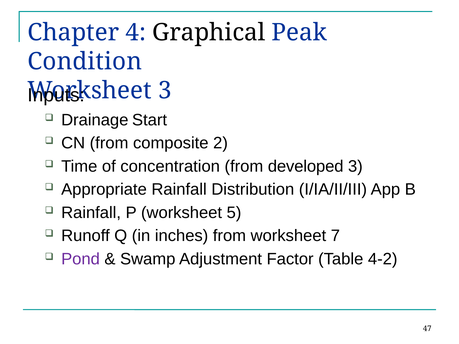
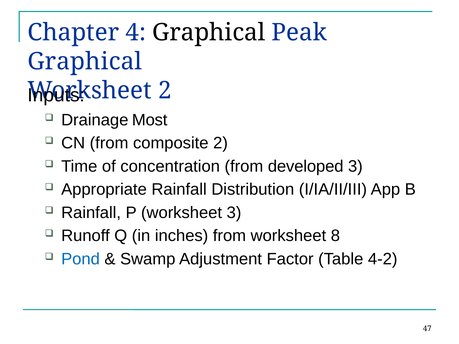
Condition at (85, 62): Condition -> Graphical
3 at (165, 91): 3 -> 2
Start: Start -> Most
worksheet 5: 5 -> 3
7: 7 -> 8
Pond colour: purple -> blue
